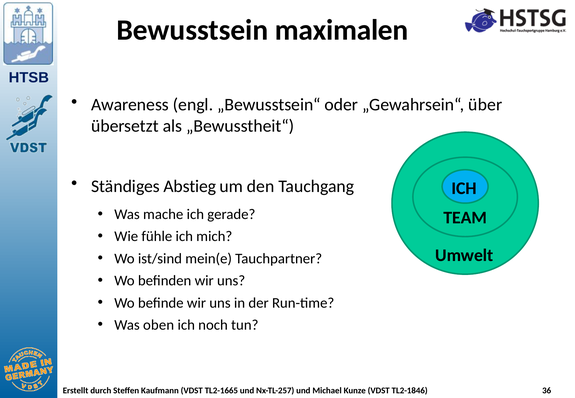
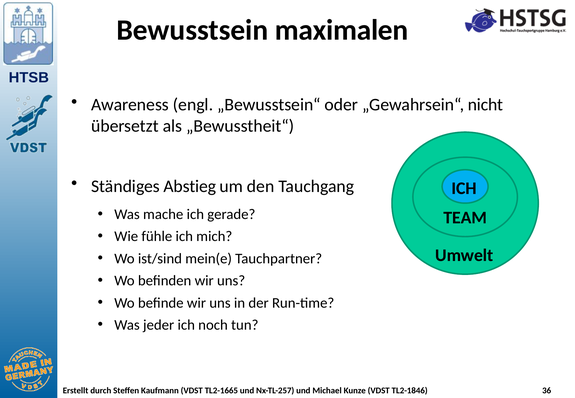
über: über -> nicht
oben: oben -> jeder
